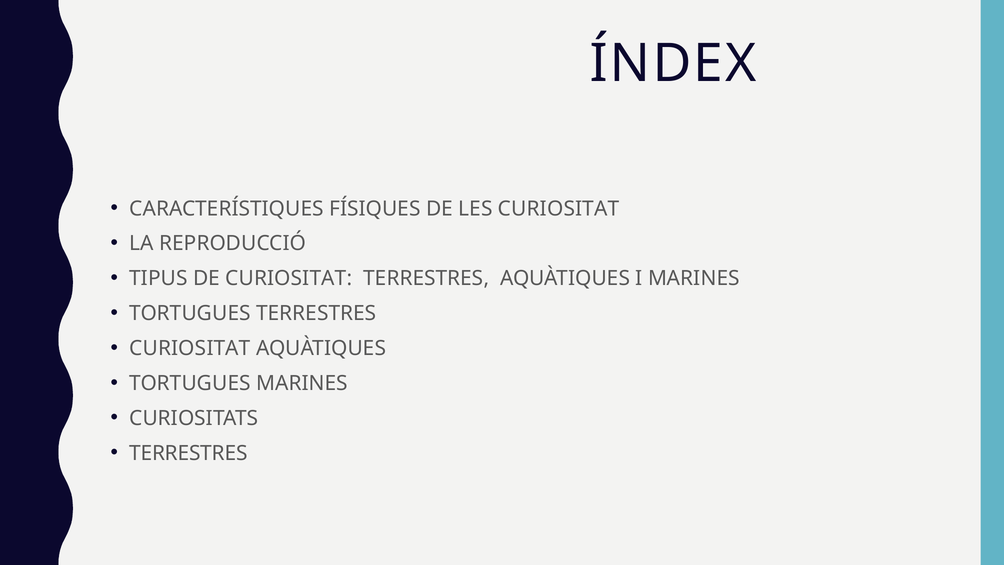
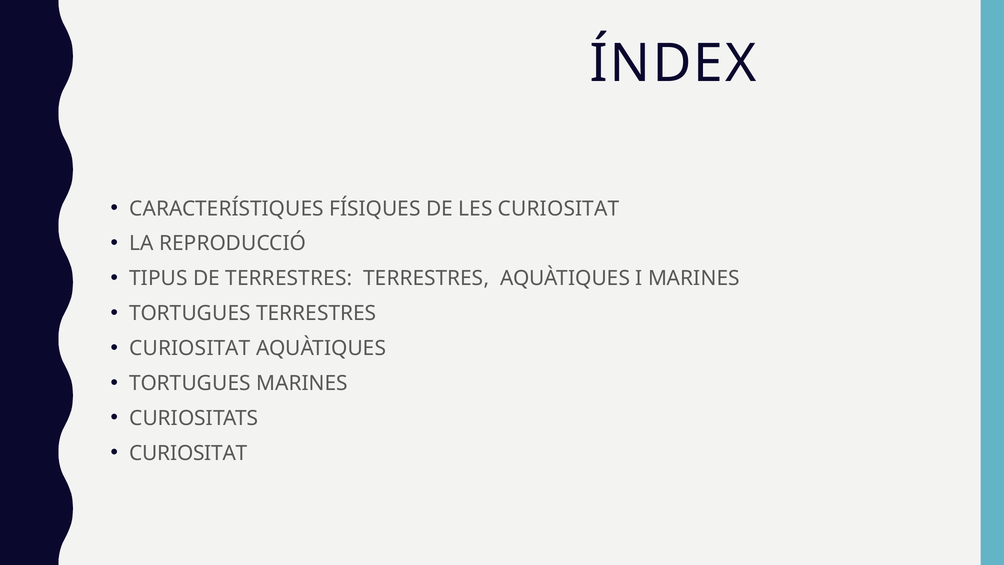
DE CURIOSITAT: CURIOSITAT -> TERRESTRES
TERRESTRES at (188, 453): TERRESTRES -> CURIOSITAT
